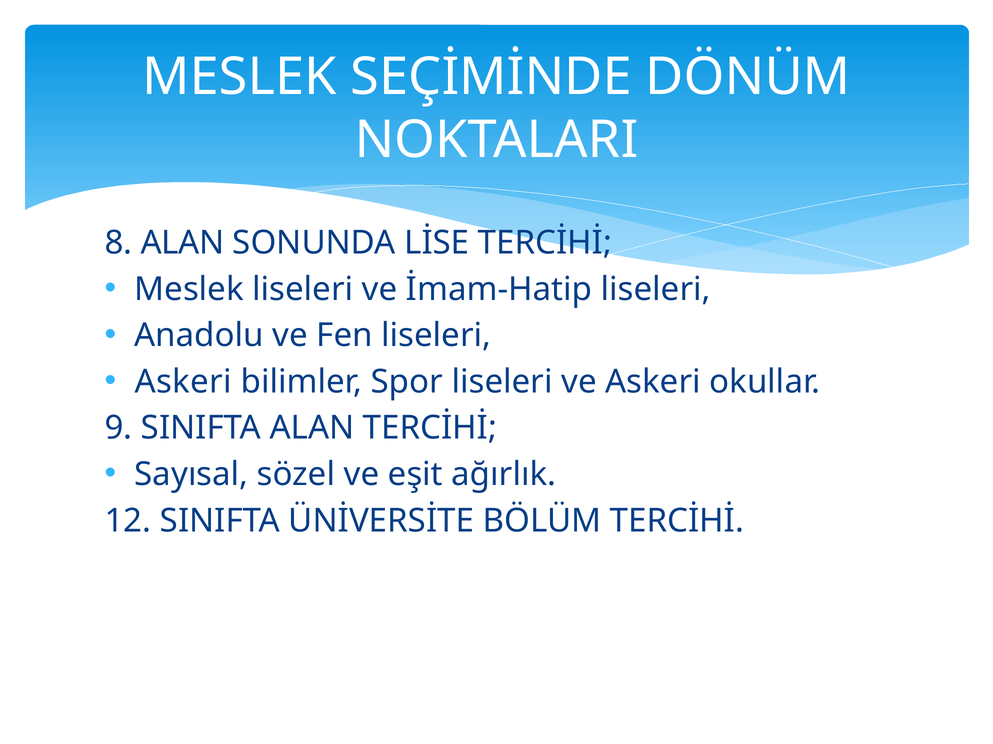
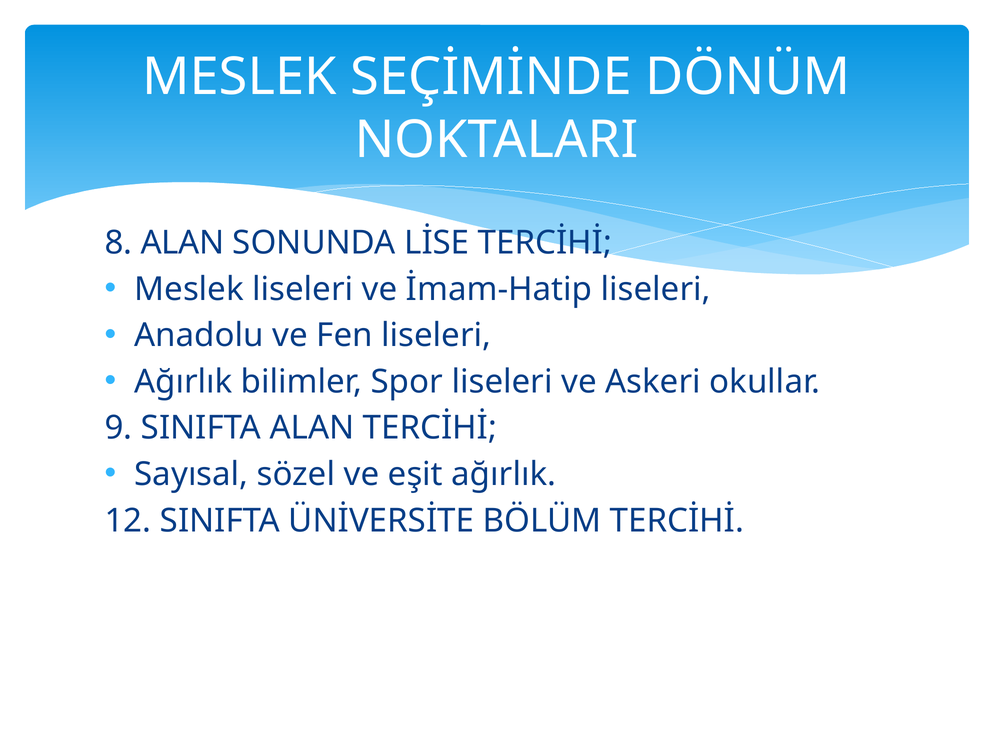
Askeri at (183, 382): Askeri -> Ağırlık
